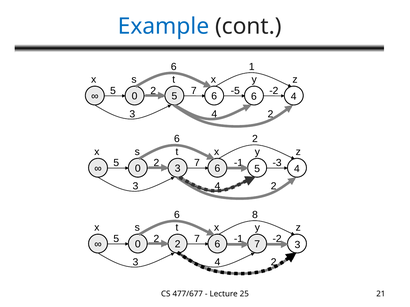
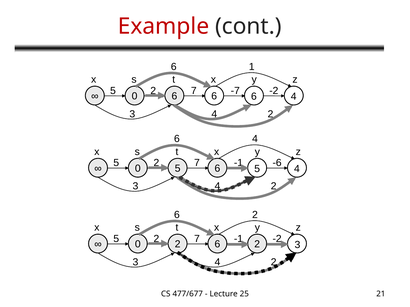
Example colour: blue -> red
-5: -5 -> -7
5 at (174, 96): 5 -> 6
2 at (255, 139): 2 -> 4
-3: -3 -> -6
3 at (178, 169): 3 -> 5
6 8: 8 -> 2
2 7: 7 -> 2
